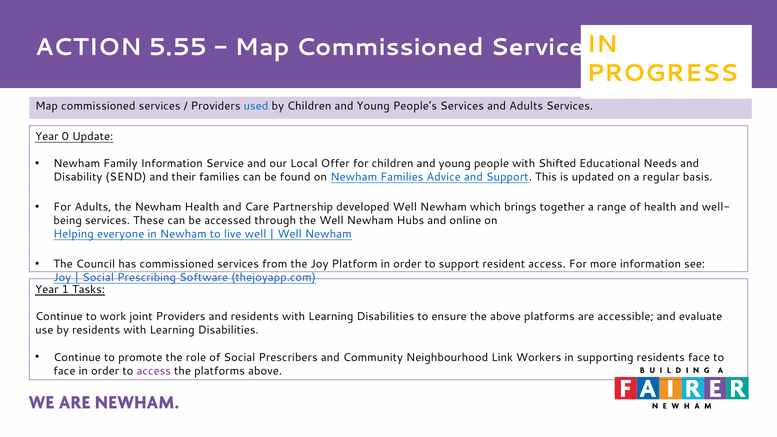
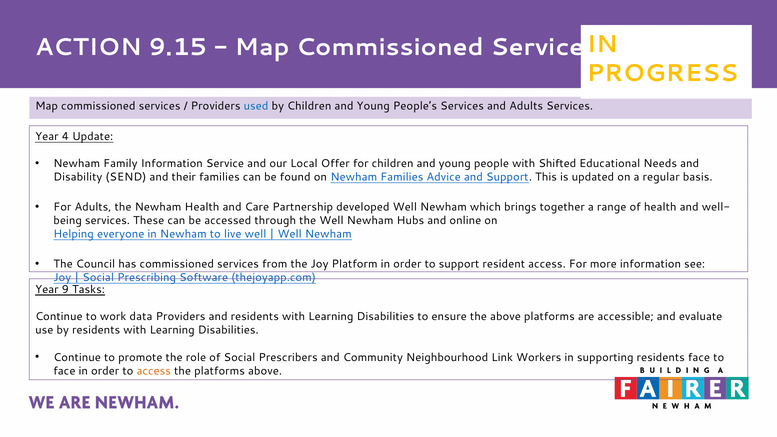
5.55: 5.55 -> 9.15
0: 0 -> 4
1: 1 -> 9
joint: joint -> data
access at (154, 371) colour: purple -> orange
